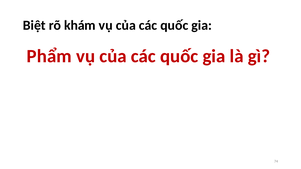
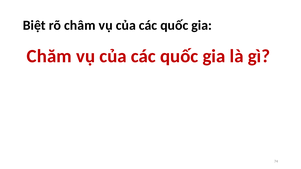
khám: khám -> châm
Phẩm: Phẩm -> Chăm
